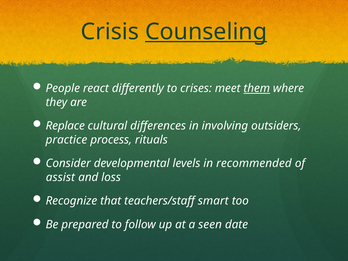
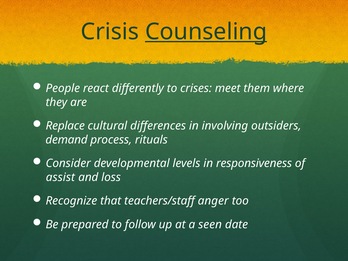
them underline: present -> none
practice: practice -> demand
recommended: recommended -> responsiveness
smart: smart -> anger
